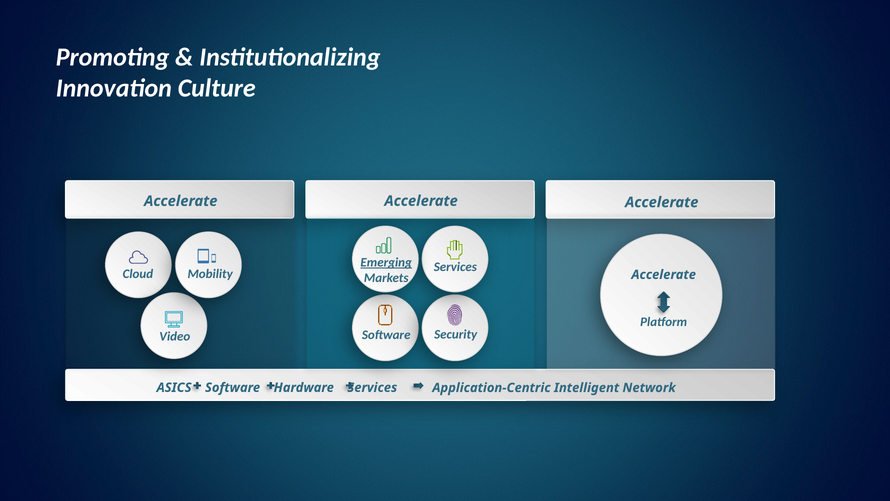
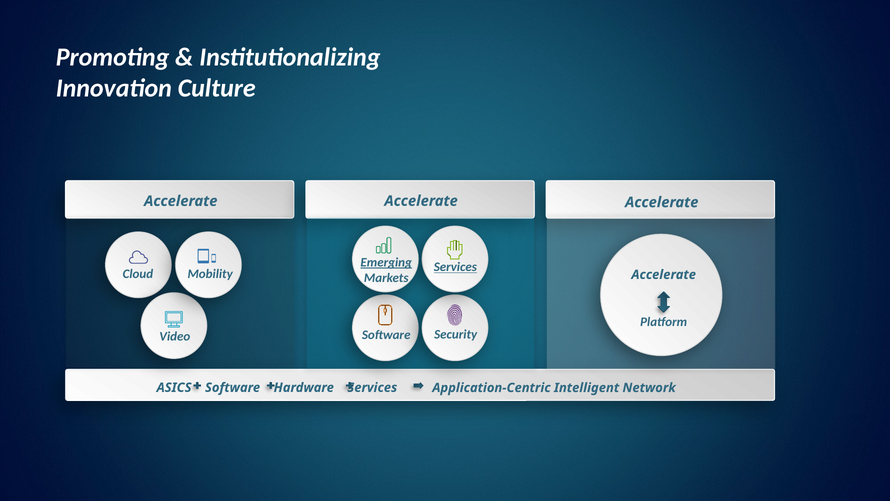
Services at (455, 267) underline: none -> present
